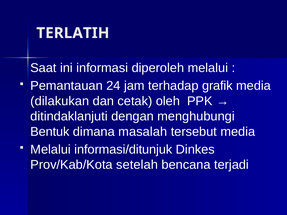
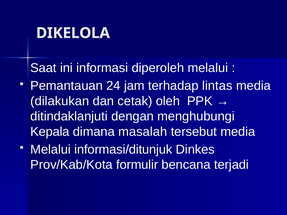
TERLATIH: TERLATIH -> DIKELOLA
grafik: grafik -> lintas
Bentuk: Bentuk -> Kepala
setelah: setelah -> formulir
